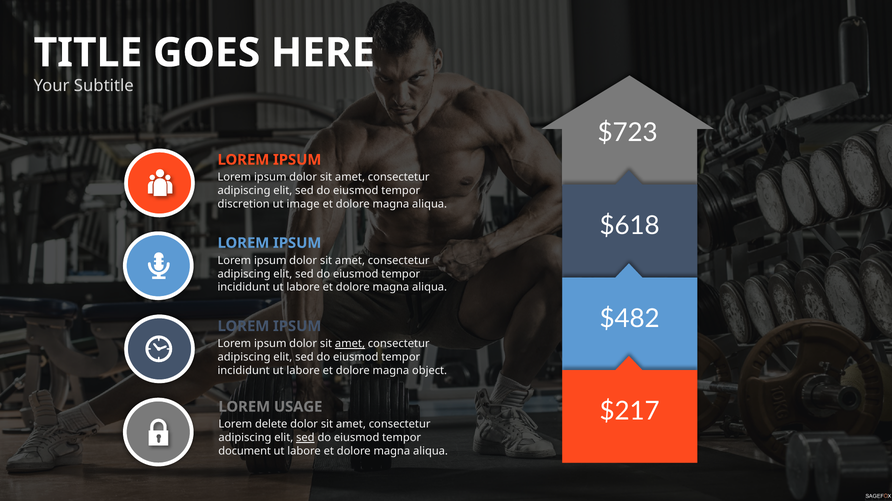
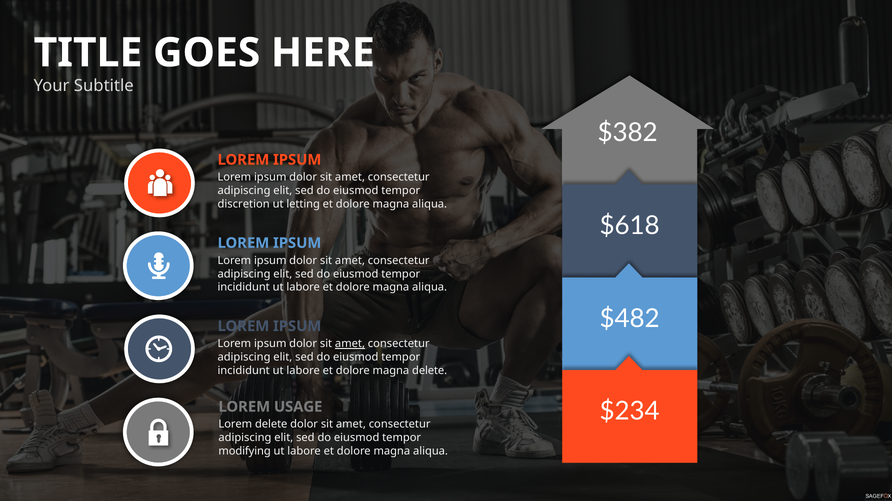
$723: $723 -> $382
image: image -> letting
magna object: object -> delete
$217: $217 -> $234
sed at (305, 438) underline: present -> none
document: document -> modifying
